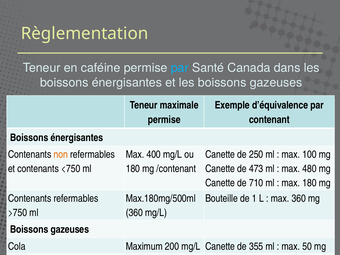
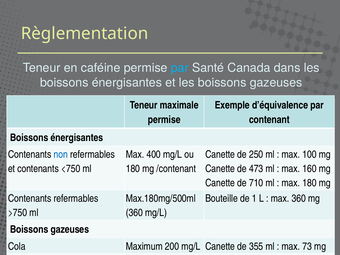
non colour: orange -> blue
480: 480 -> 160
50: 50 -> 73
